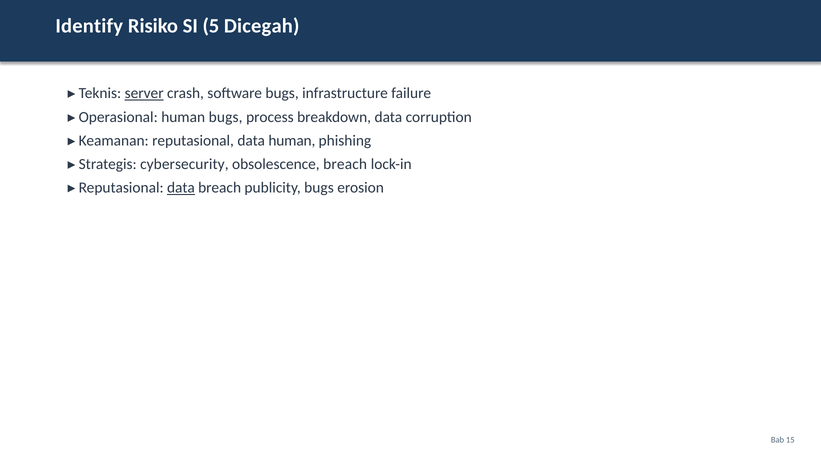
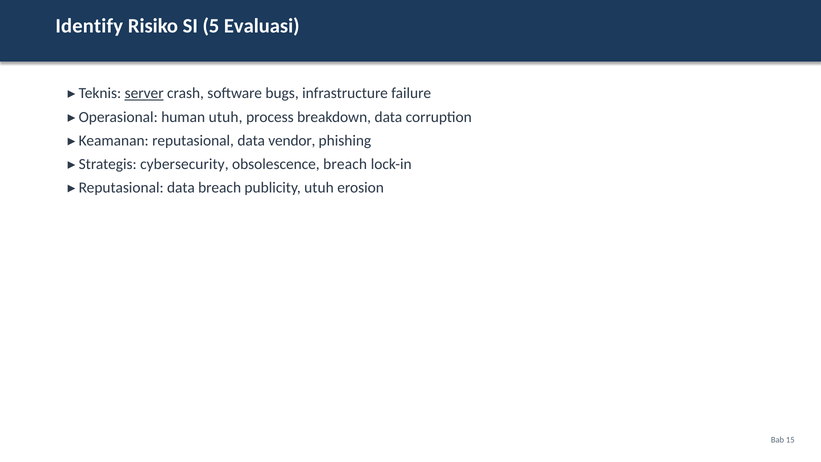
Dicegah: Dicegah -> Evaluasi
human bugs: bugs -> utuh
data human: human -> vendor
data at (181, 188) underline: present -> none
publicity bugs: bugs -> utuh
